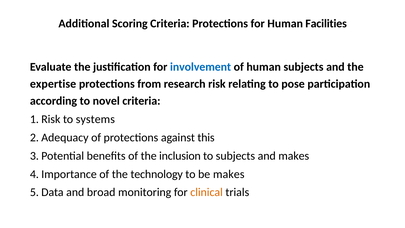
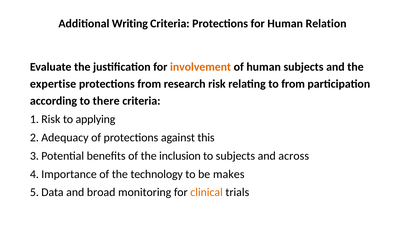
Scoring: Scoring -> Writing
Facilities: Facilities -> Relation
involvement colour: blue -> orange
to pose: pose -> from
novel: novel -> there
systems: systems -> applying
and makes: makes -> across
